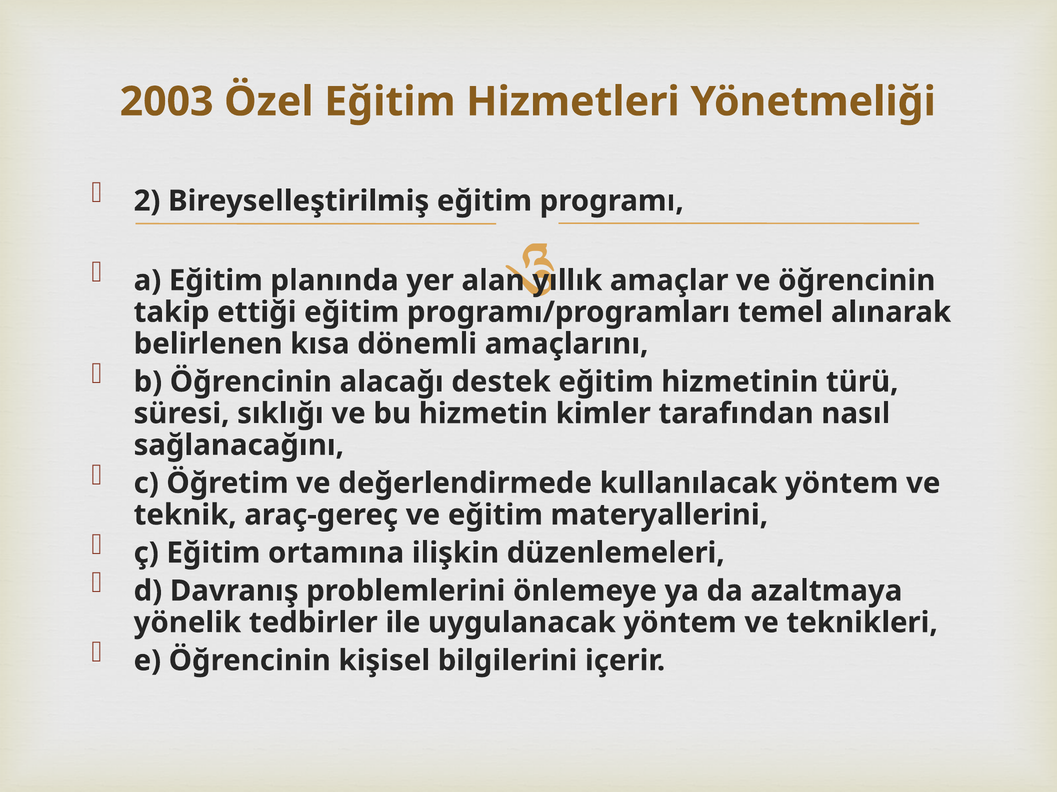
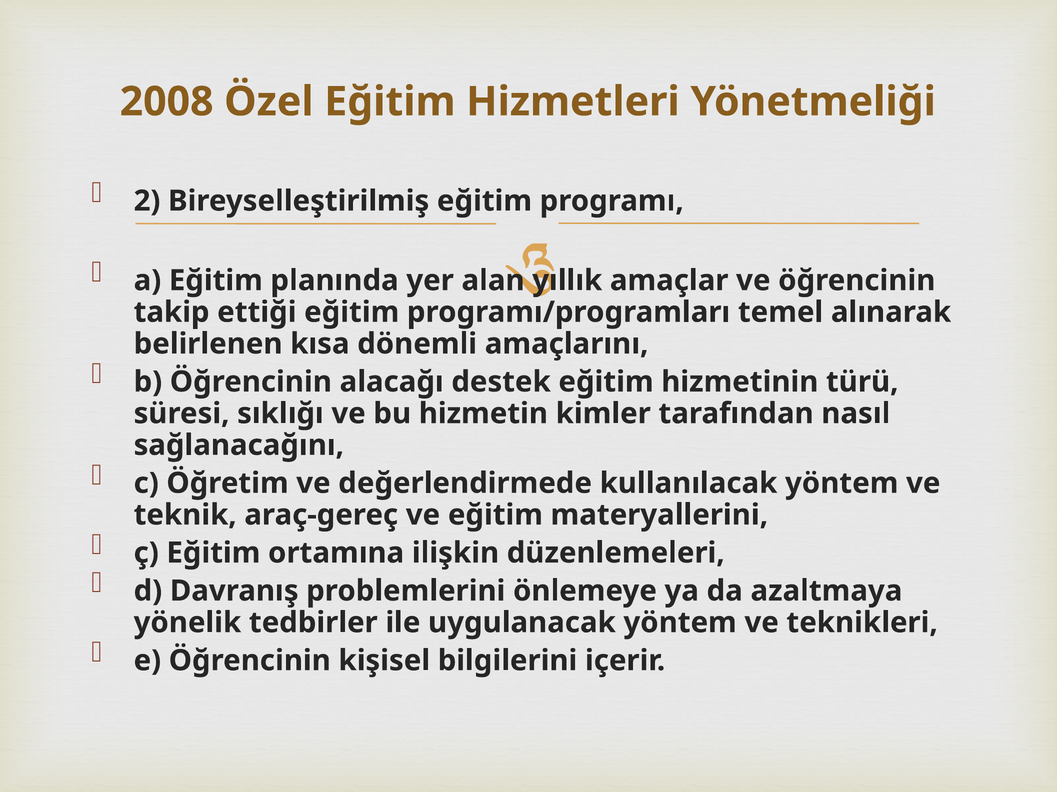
2003: 2003 -> 2008
